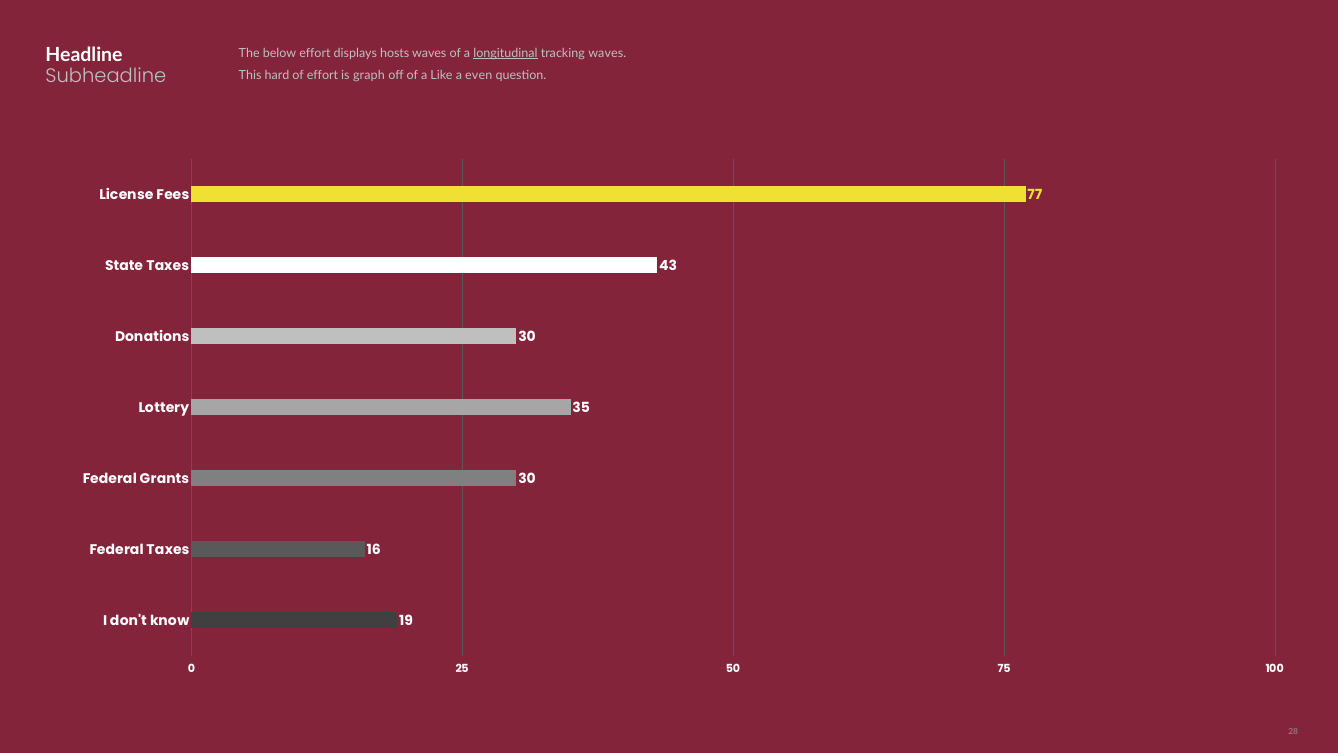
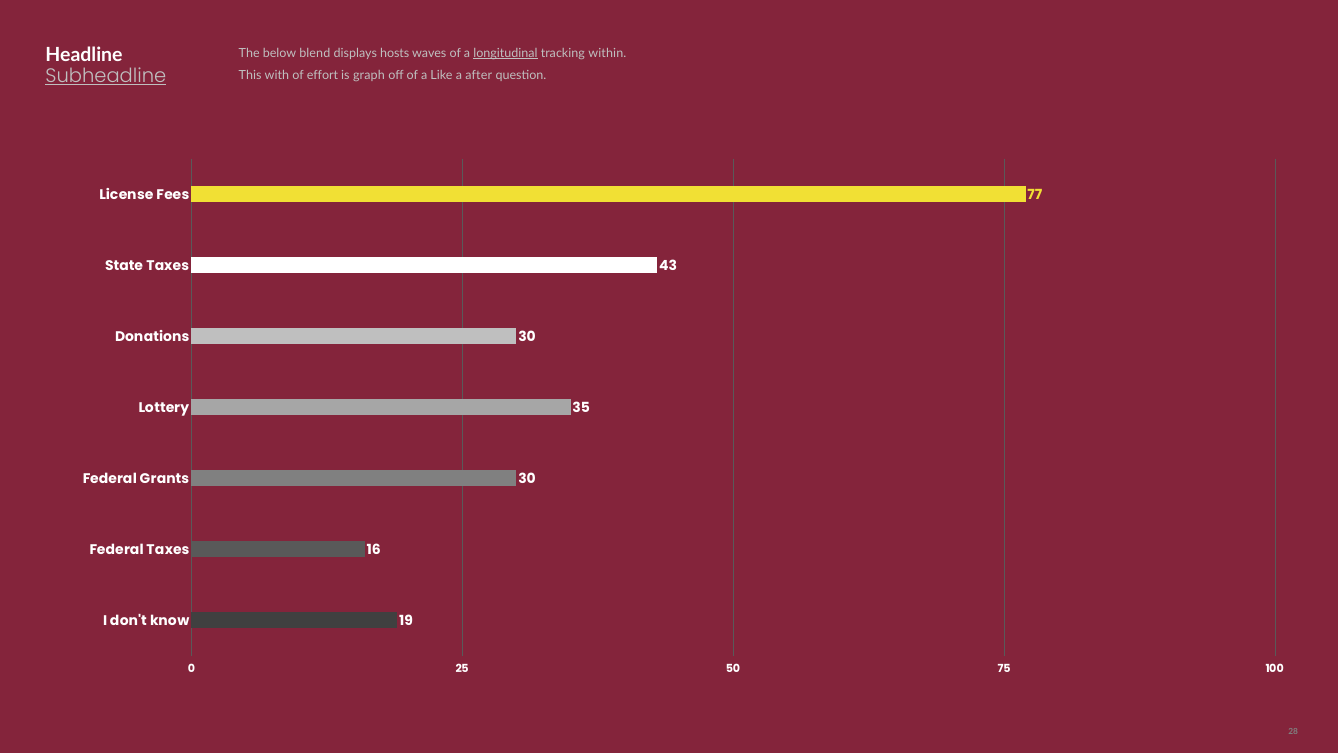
below effort: effort -> blend
tracking waves: waves -> within
hard: hard -> with
even: even -> after
Subheadline underline: none -> present
